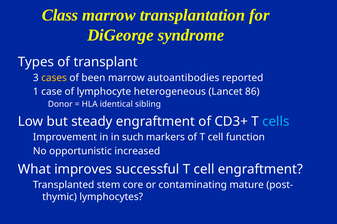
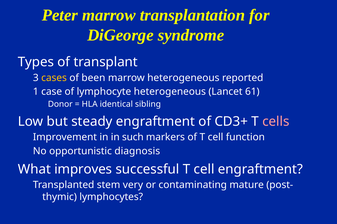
Class: Class -> Peter
marrow autoantibodies: autoantibodies -> heterogeneous
86: 86 -> 61
cells colour: light blue -> pink
increased: increased -> diagnosis
core: core -> very
